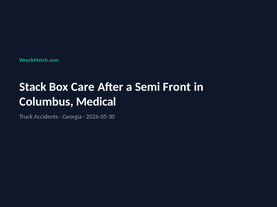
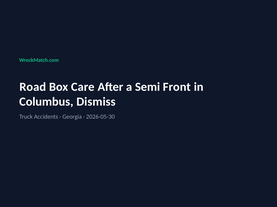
Stack: Stack -> Road
Medical: Medical -> Dismiss
